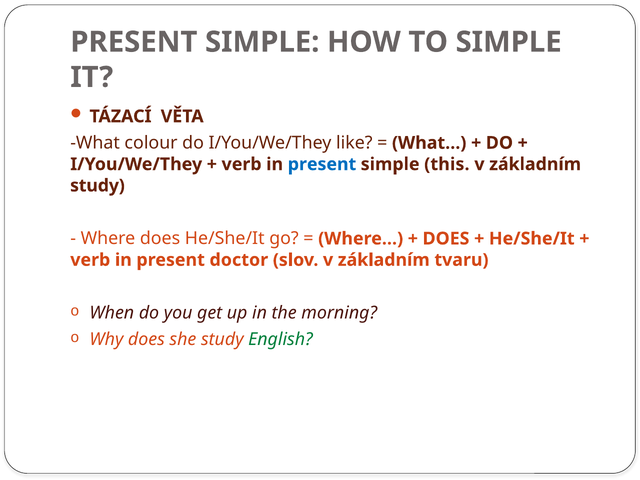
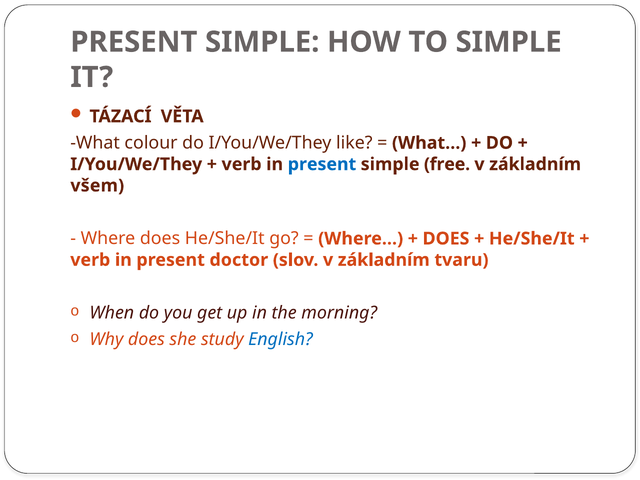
this: this -> free
study at (97, 186): study -> všem
English colour: green -> blue
